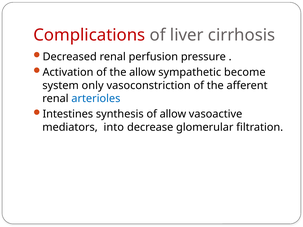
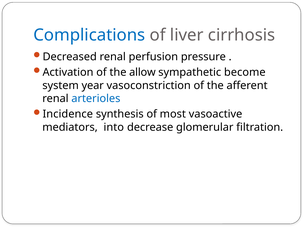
Complications colour: red -> blue
only: only -> year
Intestines: Intestines -> Incidence
of allow: allow -> most
